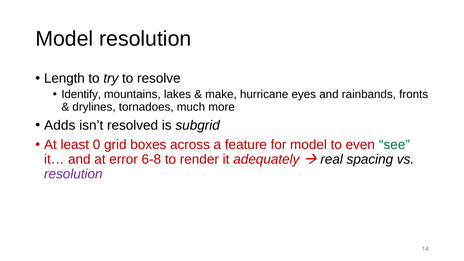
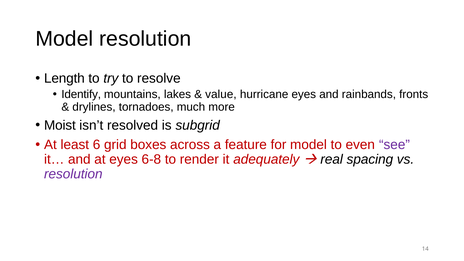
make: make -> value
Adds: Adds -> Moist
0: 0 -> 6
see colour: green -> purple
at error: error -> eyes
